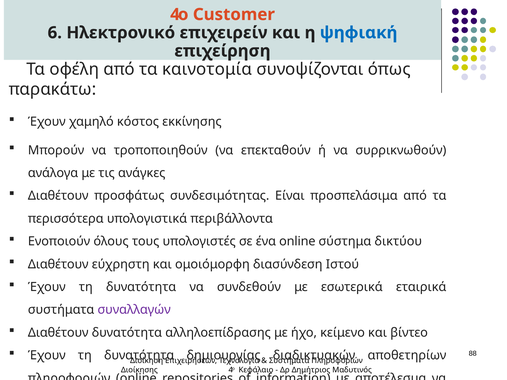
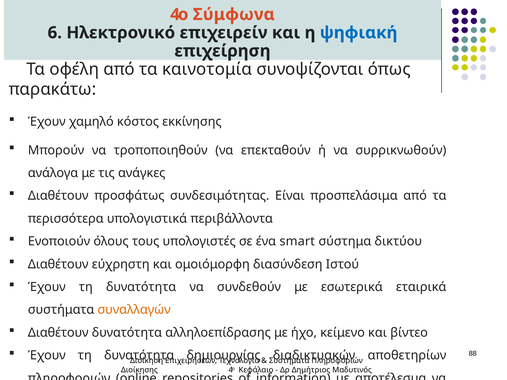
Customer: Customer -> Σύμφωνα
ένα online: online -> smart
συναλλαγών colour: purple -> orange
